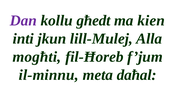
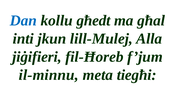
Dan colour: purple -> blue
kien: kien -> għal
mogħti: mogħti -> jiġifieri
daħal: daħal -> tiegħi
